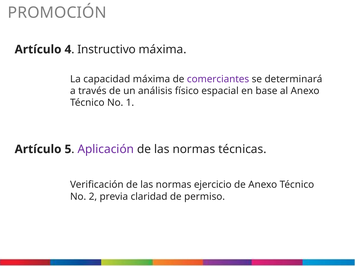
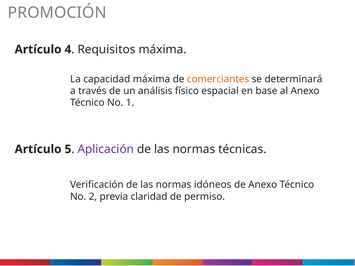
Instructivo: Instructivo -> Requisitos
comerciantes colour: purple -> orange
ejercicio: ejercicio -> idóneos
